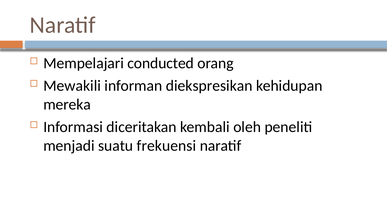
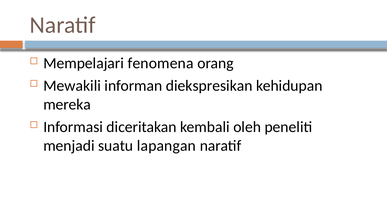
conducted: conducted -> fenomena
frekuensi: frekuensi -> lapangan
